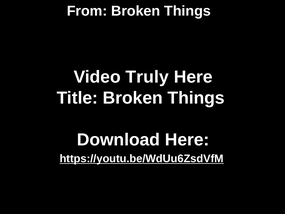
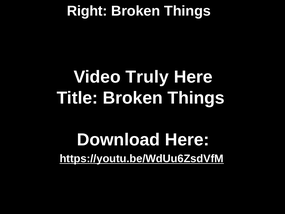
From: From -> Right
